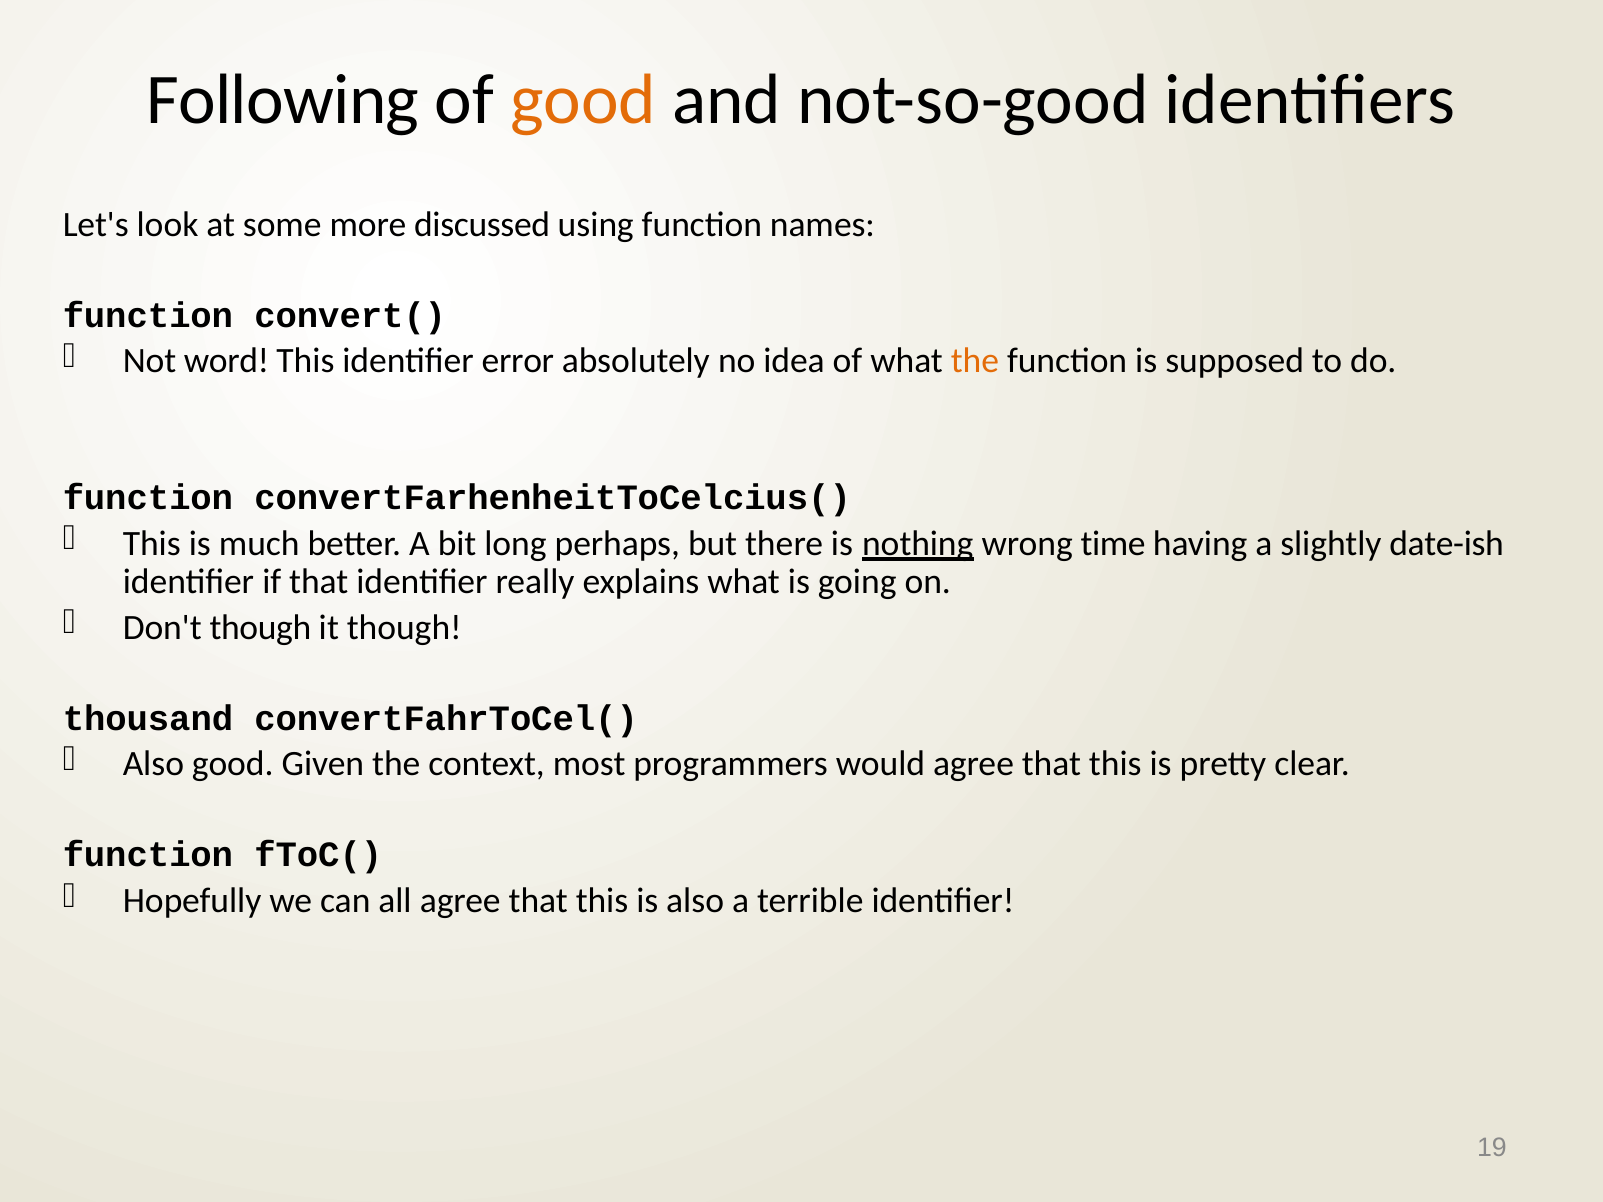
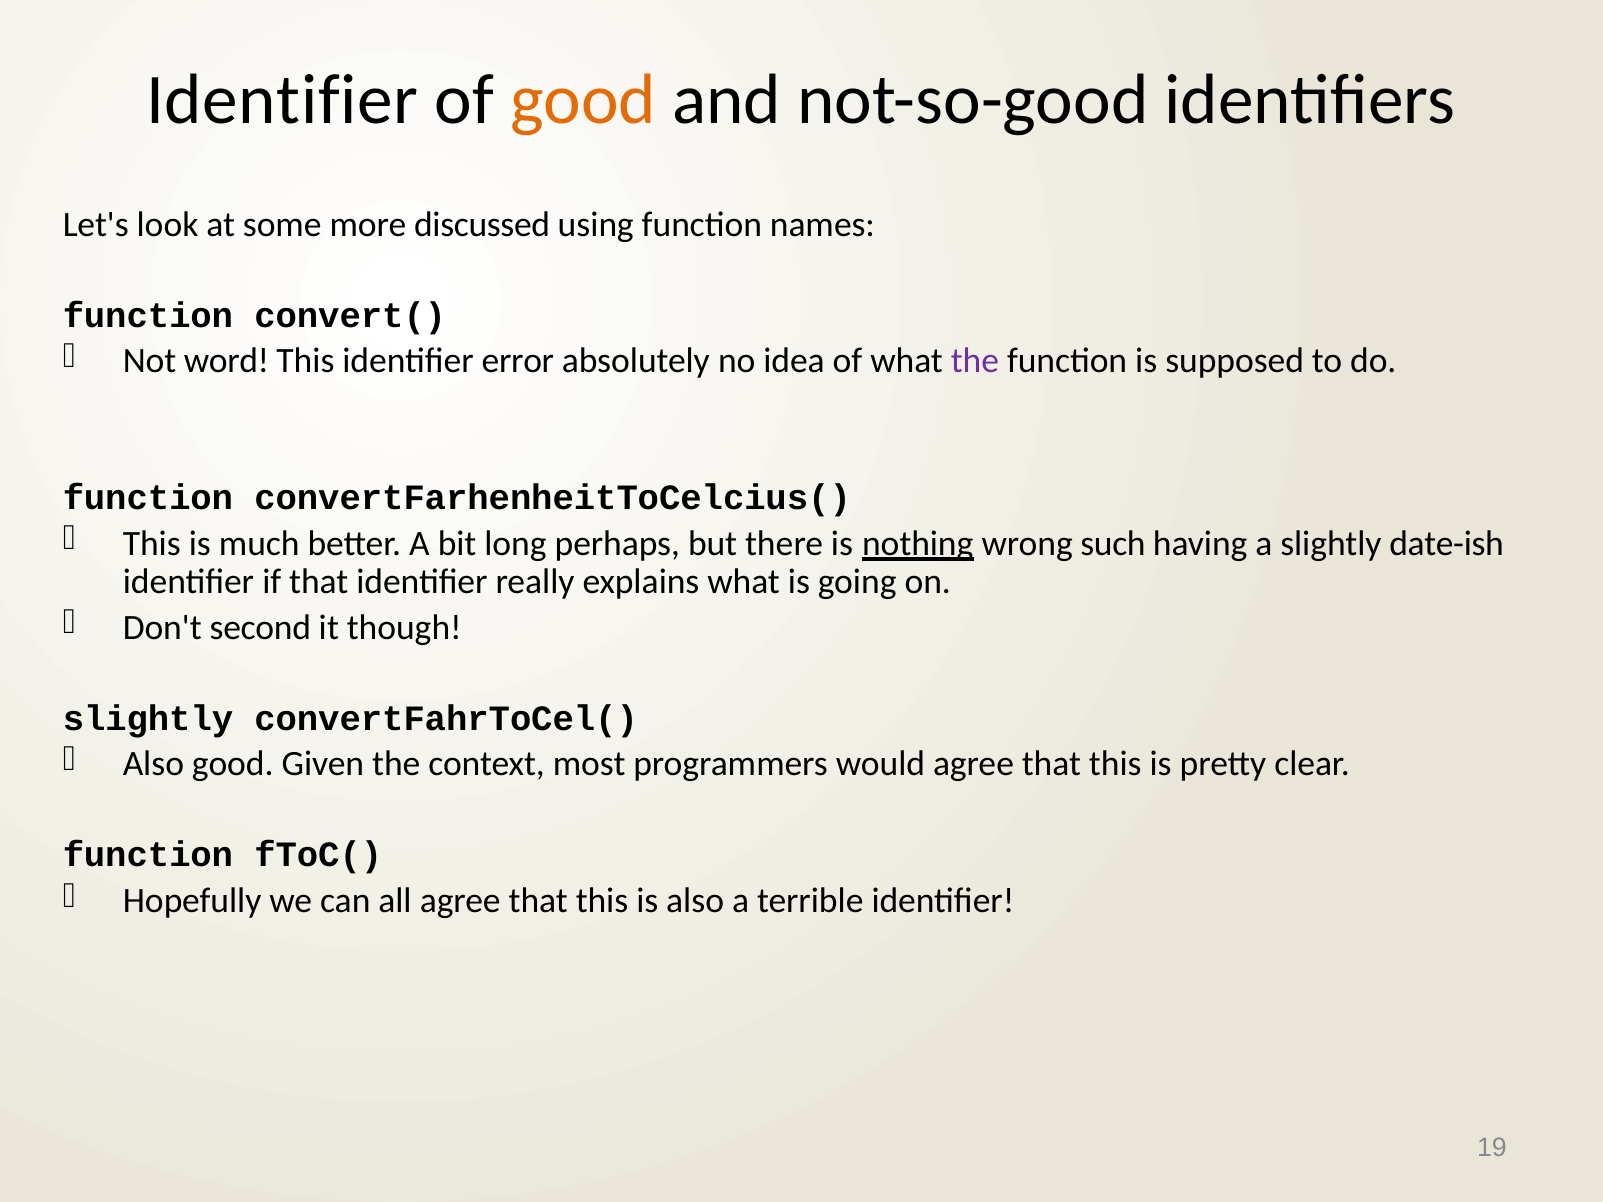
Following at (283, 100): Following -> Identifier
the at (975, 361) colour: orange -> purple
time: time -> such
Don't though: though -> second
thousand at (148, 719): thousand -> slightly
